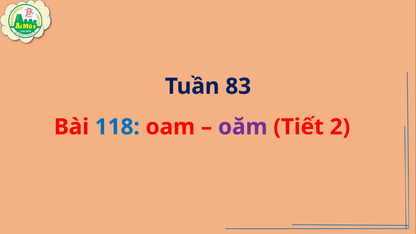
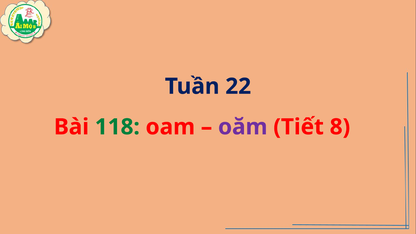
83: 83 -> 22
118 colour: blue -> green
2: 2 -> 8
